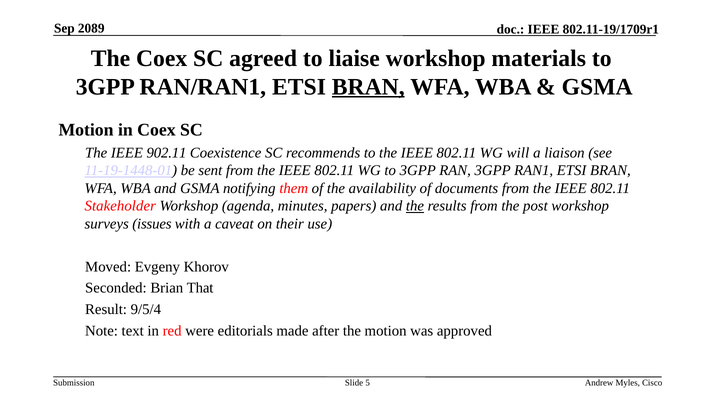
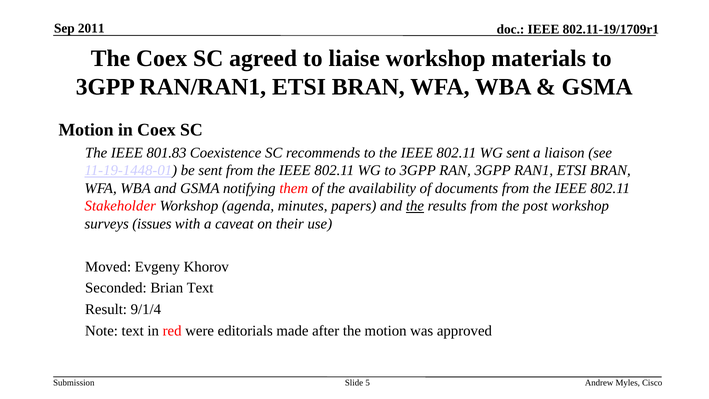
2089: 2089 -> 2011
BRAN at (368, 87) underline: present -> none
902.11: 902.11 -> 801.83
WG will: will -> sent
Brian That: That -> Text
9/5/4: 9/5/4 -> 9/1/4
